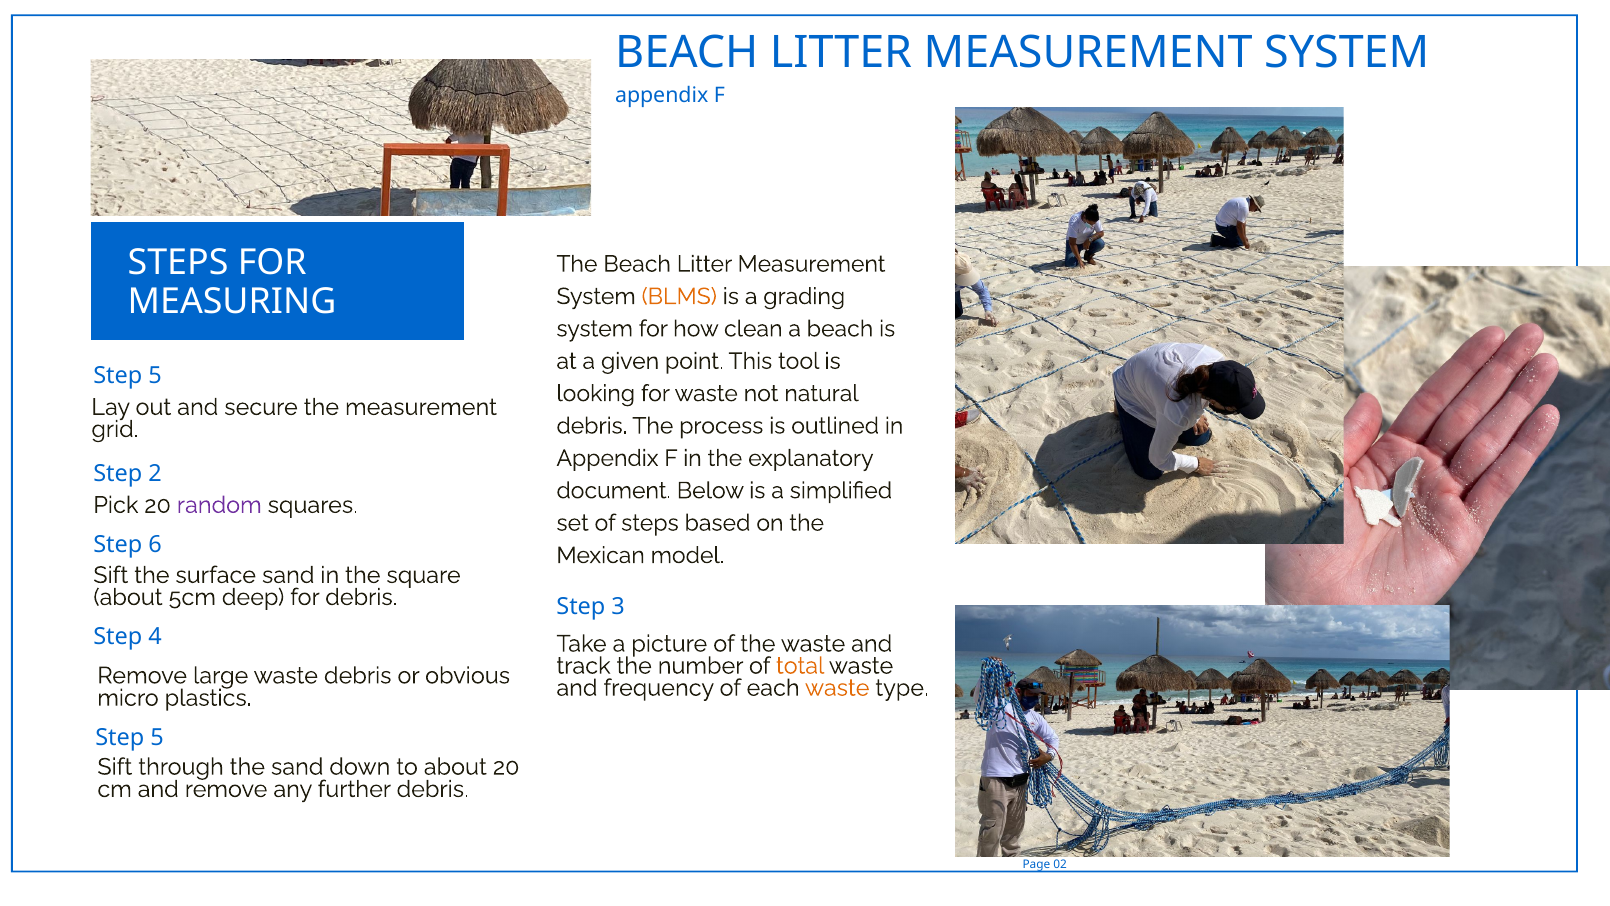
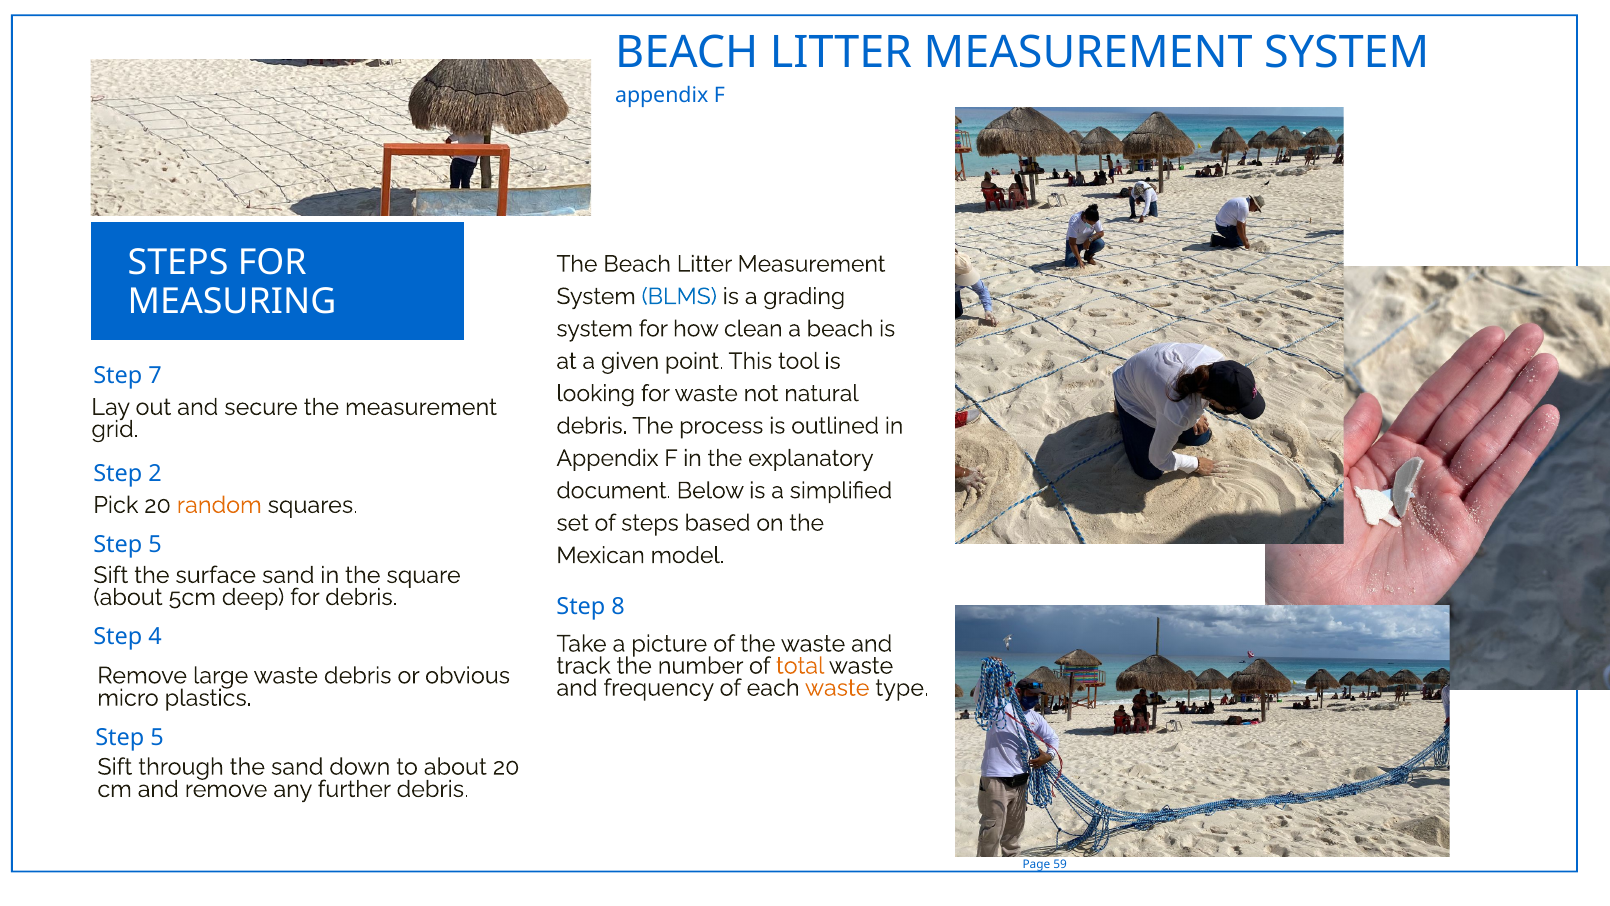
BLMS colour: orange -> blue
5 at (155, 375): 5 -> 7
random colour: purple -> orange
6 at (155, 544): 6 -> 5
3: 3 -> 8
02: 02 -> 59
